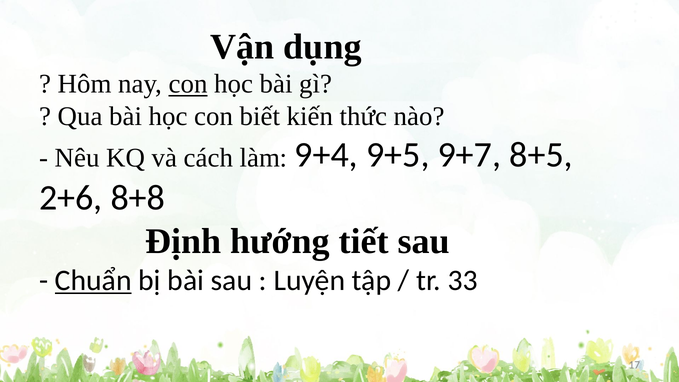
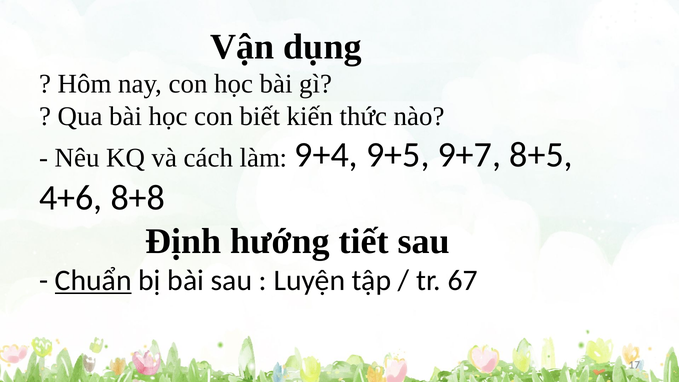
con at (188, 84) underline: present -> none
2+6: 2+6 -> 4+6
33: 33 -> 67
